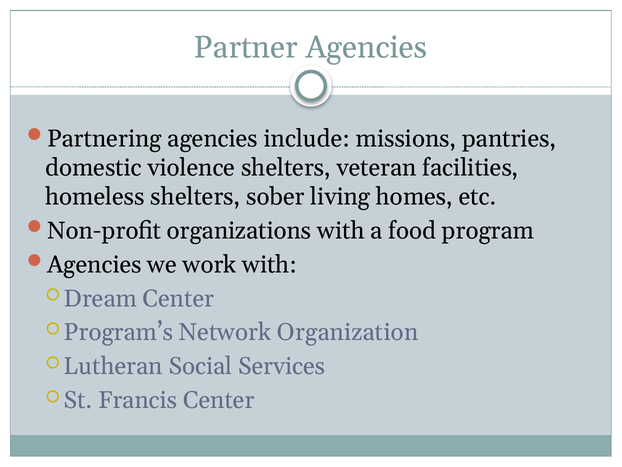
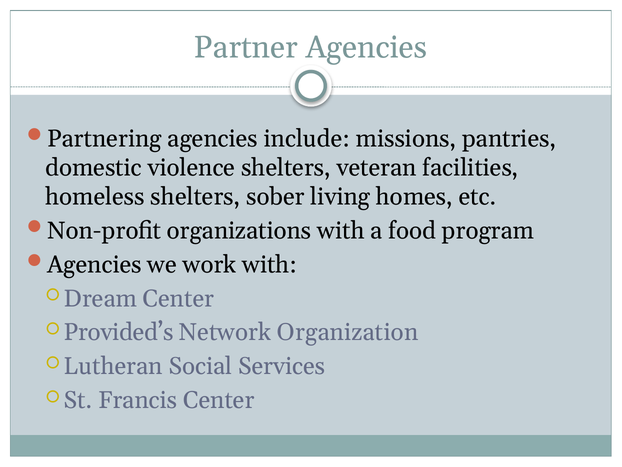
Program’s: Program’s -> Provided’s
